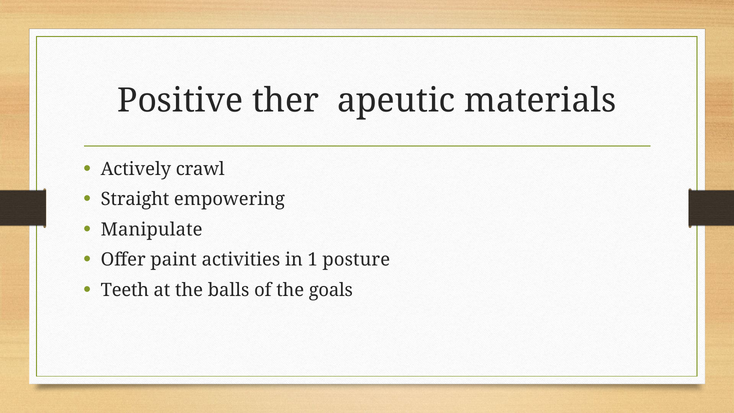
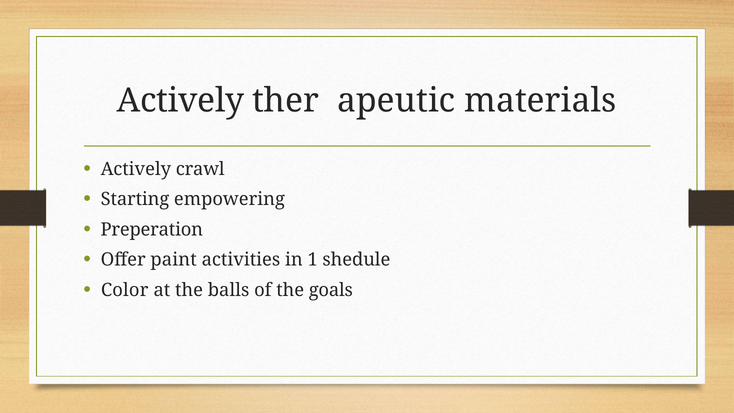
Positive at (180, 101): Positive -> Actively
Straight: Straight -> Starting
Manipulate: Manipulate -> Preperation
posture: posture -> shedule
Teeth: Teeth -> Color
